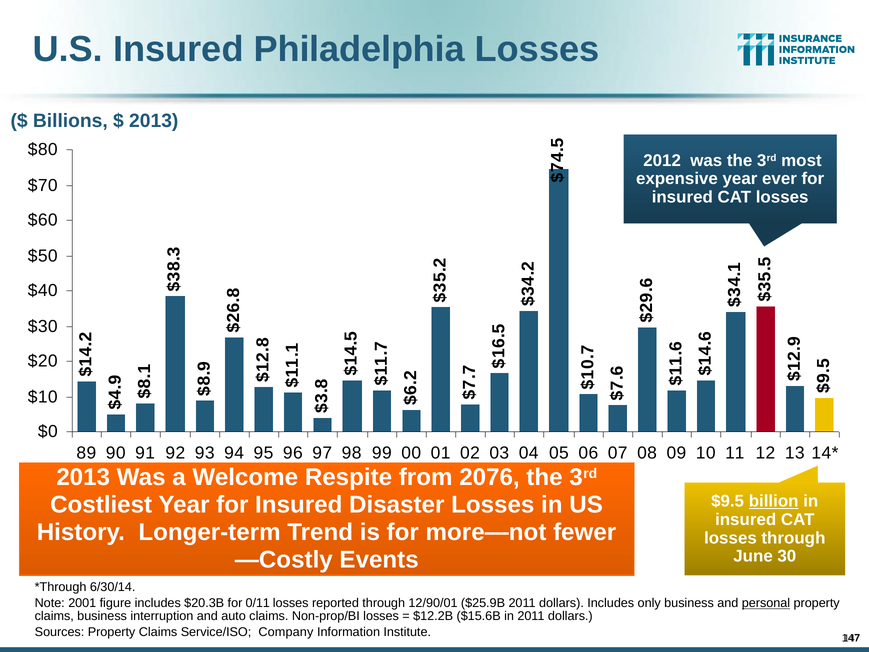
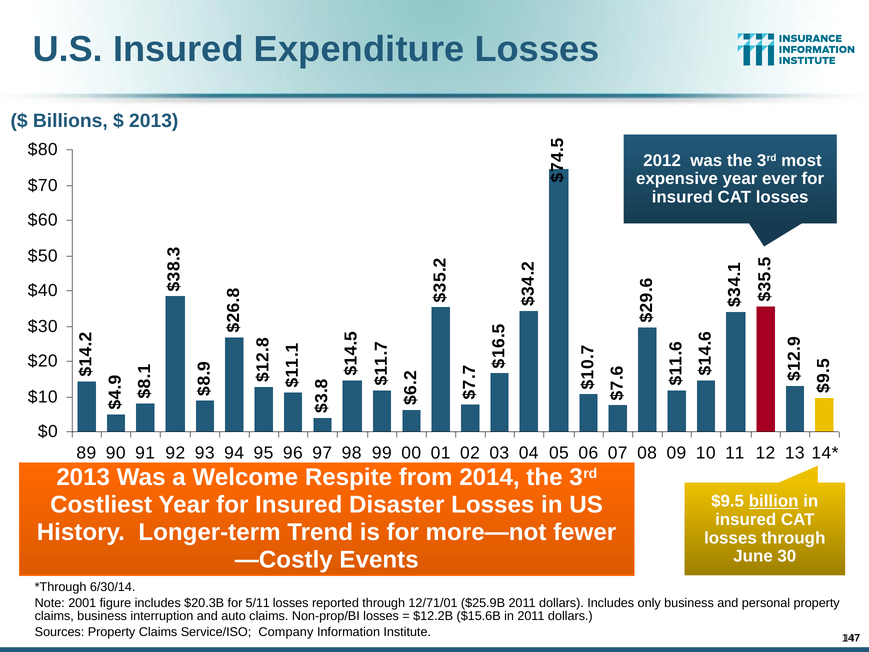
Philadelphia: Philadelphia -> Expenditure
2076: 2076 -> 2014
0/11: 0/11 -> 5/11
12/90/01: 12/90/01 -> 12/71/01
personal underline: present -> none
